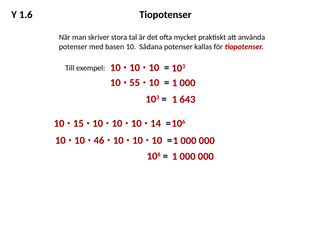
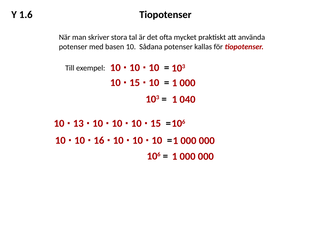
55 at (135, 83): 55 -> 15
643: 643 -> 040
15: 15 -> 13
10 10 14: 14 -> 15
46: 46 -> 16
